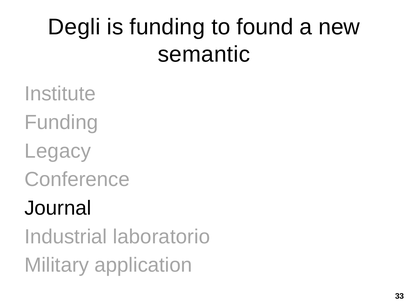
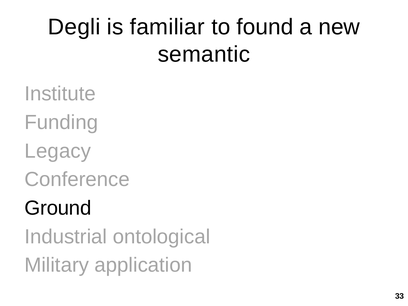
is funding: funding -> familiar
Journal: Journal -> Ground
laboratorio: laboratorio -> ontological
